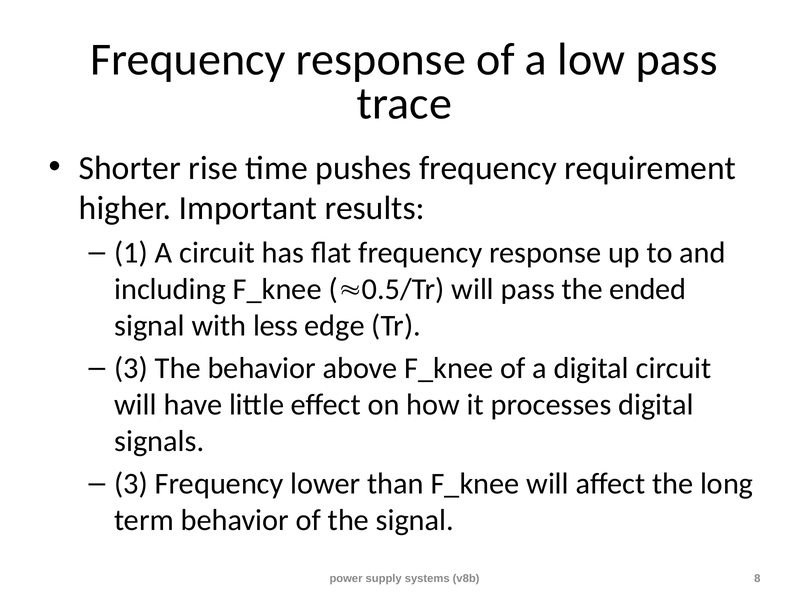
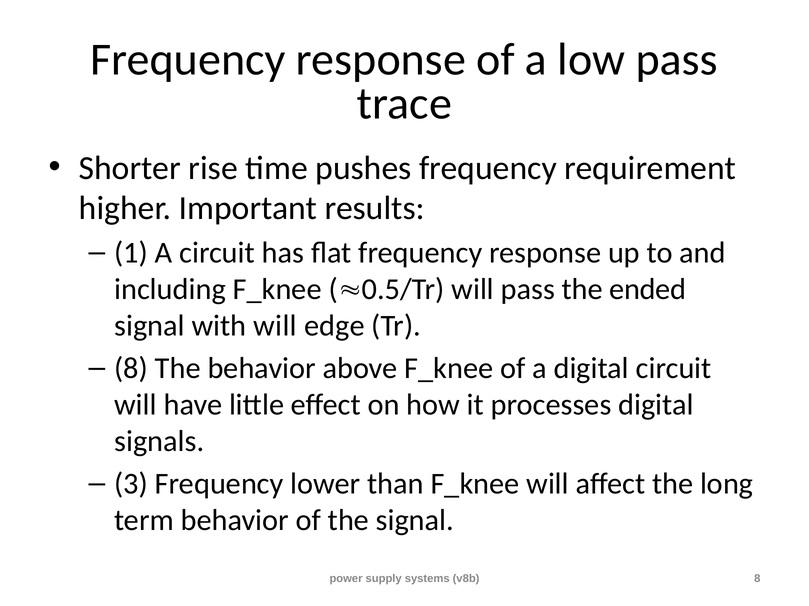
with less: less -> will
3 at (131, 369): 3 -> 8
